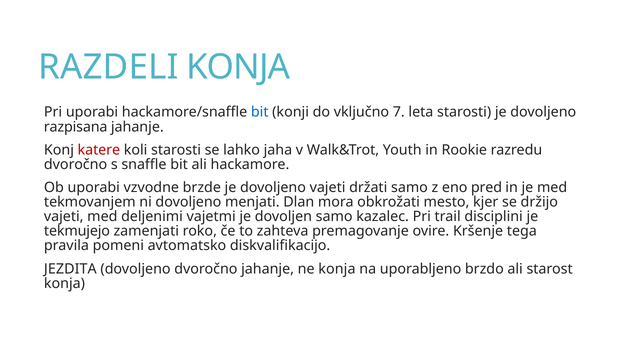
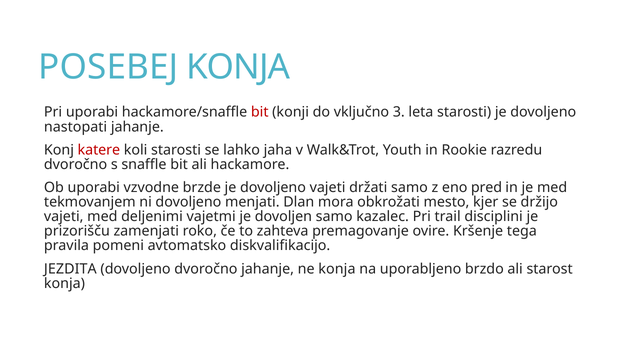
RAZDELI: RAZDELI -> POSEBEJ
bit at (260, 112) colour: blue -> red
7: 7 -> 3
razpisana: razpisana -> nastopati
tekmujejo: tekmujejo -> prizorišču
